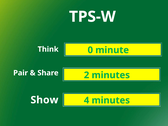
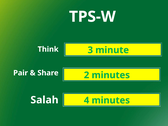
0: 0 -> 3
Show: Show -> Salah
